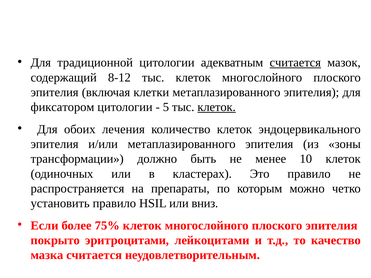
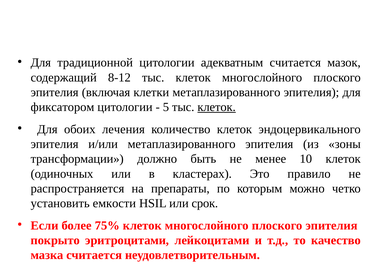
считается at (295, 63) underline: present -> none
установить правило: правило -> емкости
вниз: вниз -> срок
